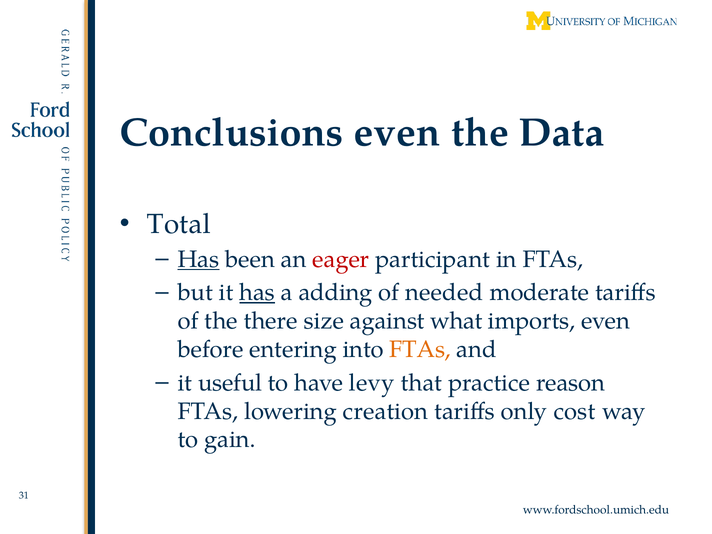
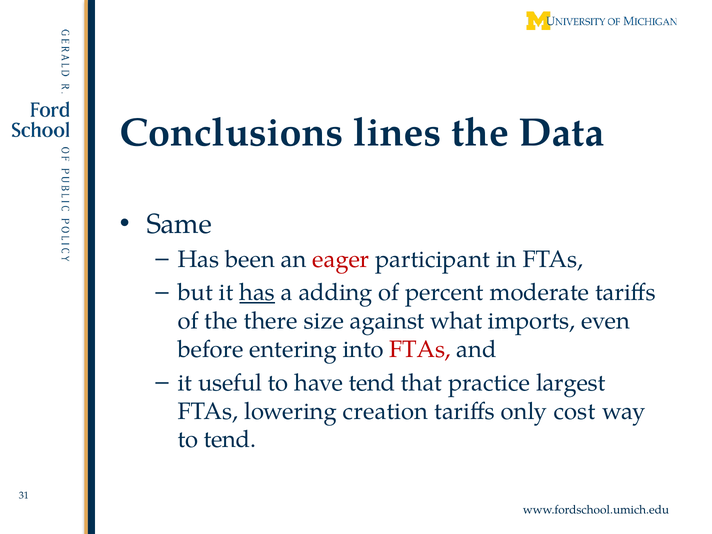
Conclusions even: even -> lines
Total: Total -> Same
Has at (199, 259) underline: present -> none
needed: needed -> percent
FTAs at (420, 349) colour: orange -> red
have levy: levy -> tend
reason: reason -> largest
to gain: gain -> tend
